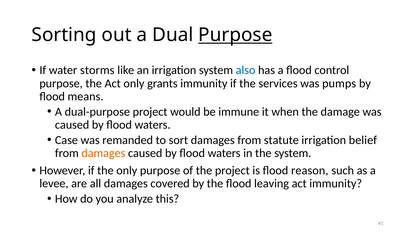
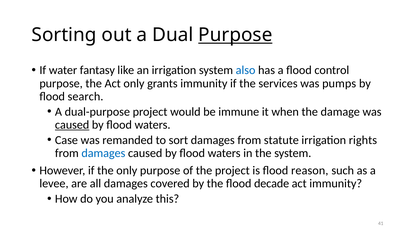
storms: storms -> fantasy
means: means -> search
caused at (72, 124) underline: none -> present
belief: belief -> rights
damages at (103, 153) colour: orange -> blue
leaving: leaving -> decade
